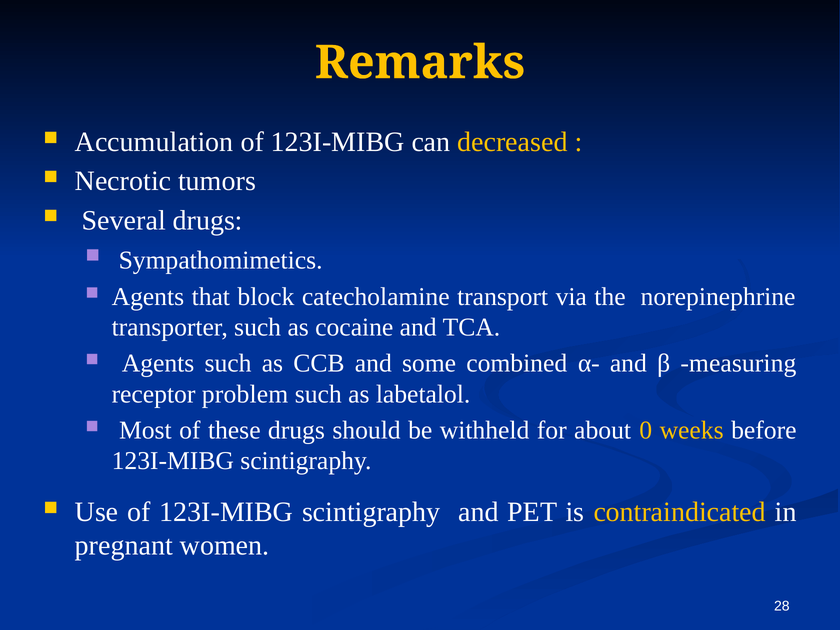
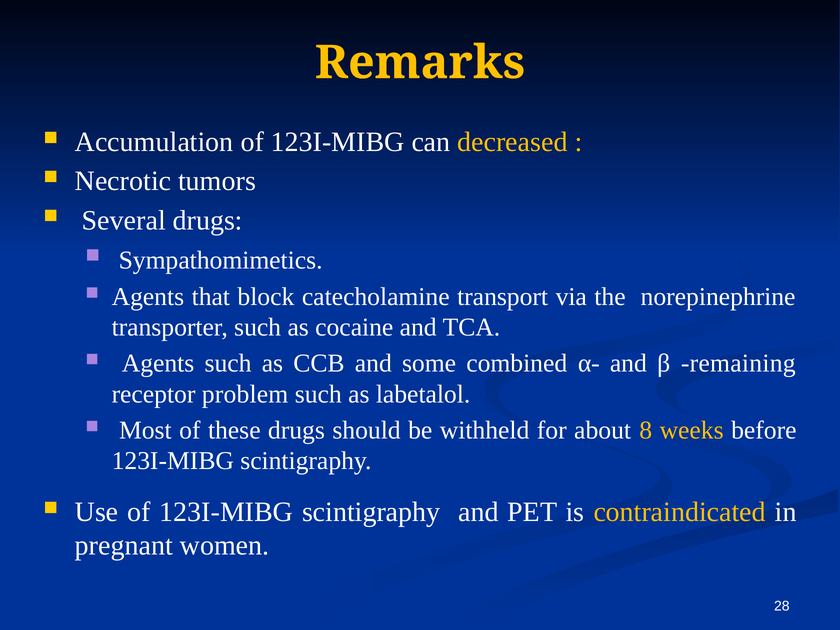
measuring: measuring -> remaining
0: 0 -> 8
